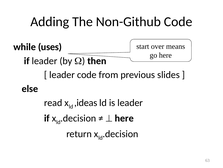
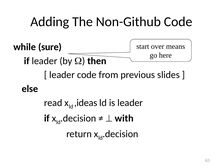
uses: uses -> sure
here at (124, 118): here -> with
